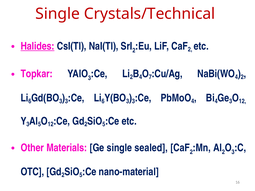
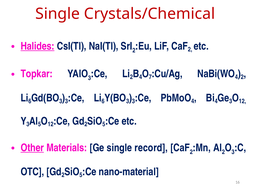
Crystals/Technical: Crystals/Technical -> Crystals/Chemical
Other underline: none -> present
sealed: sealed -> record
